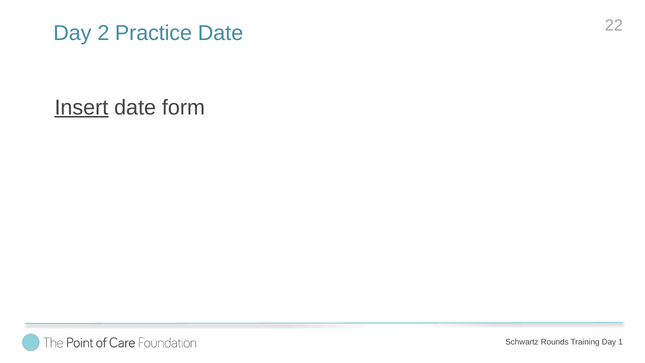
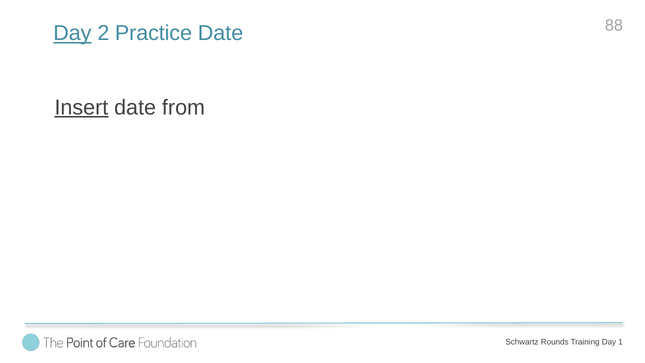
Day at (72, 33) underline: none -> present
22: 22 -> 88
form: form -> from
